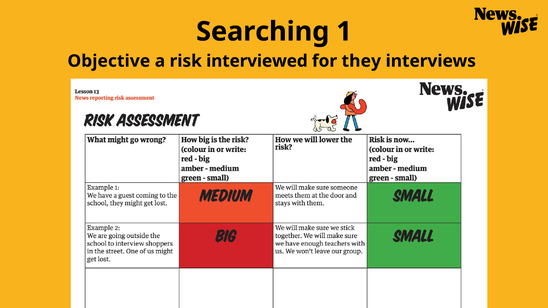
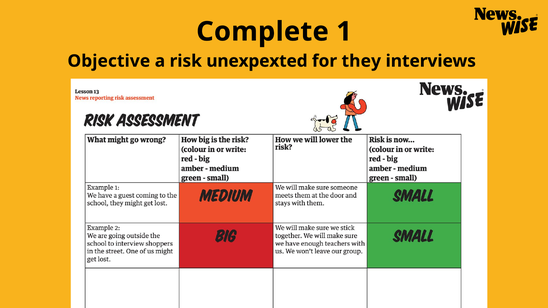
Searching: Searching -> Complete
interviewed: interviewed -> unexpexted
